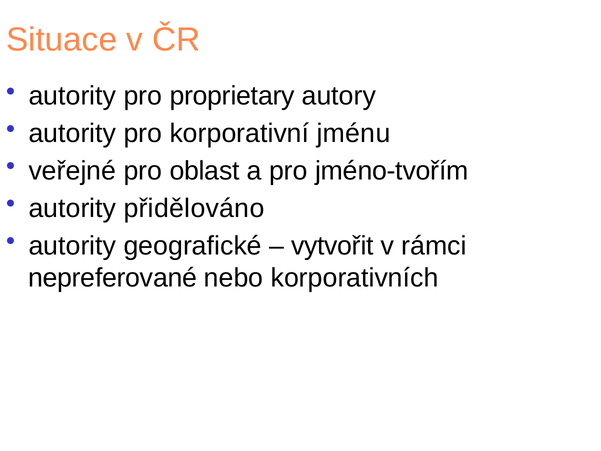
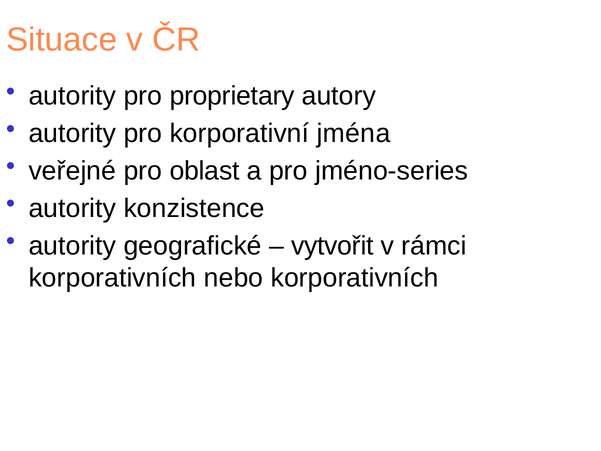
jménu: jménu -> jména
jméno-tvořím: jméno-tvořím -> jméno-series
přidělováno: přidělováno -> konzistence
nepreferované at (113, 278): nepreferované -> korporativních
